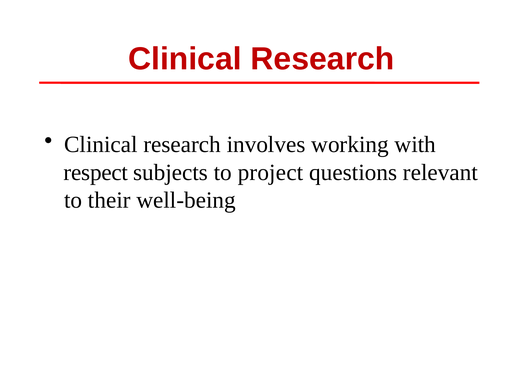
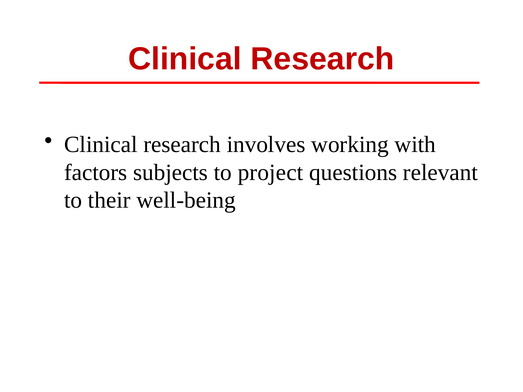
respect: respect -> factors
